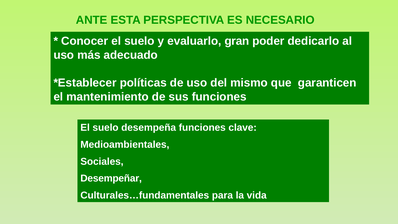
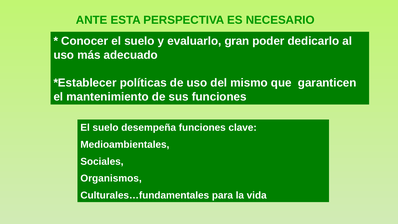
Desempeñar: Desempeñar -> Organismos
